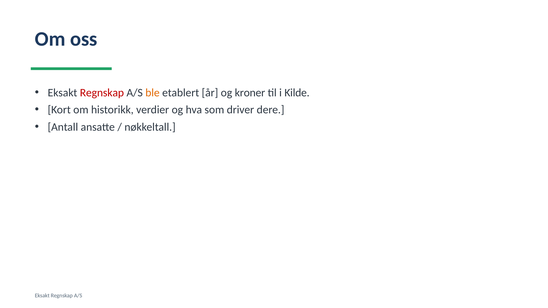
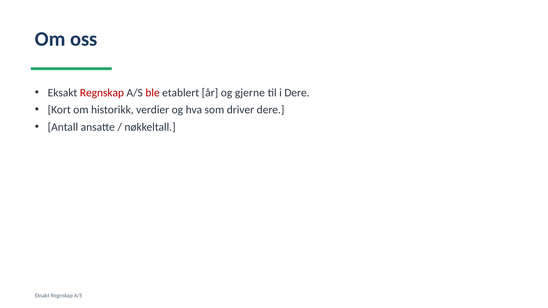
ble colour: orange -> red
kroner: kroner -> gjerne
i Kilde: Kilde -> Dere
